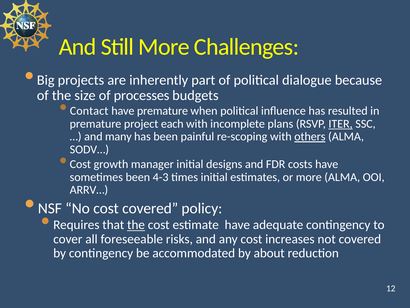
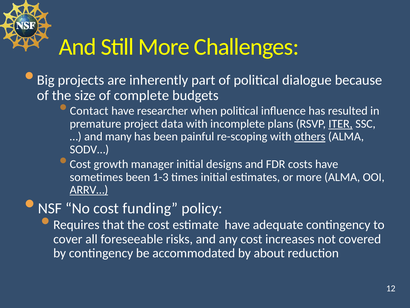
processes: processes -> complete
have premature: premature -> researcher
each: each -> data
4-3: 4-3 -> 1-3
ARRV… underline: none -> present
cost covered: covered -> funding
the at (136, 225) underline: present -> none
